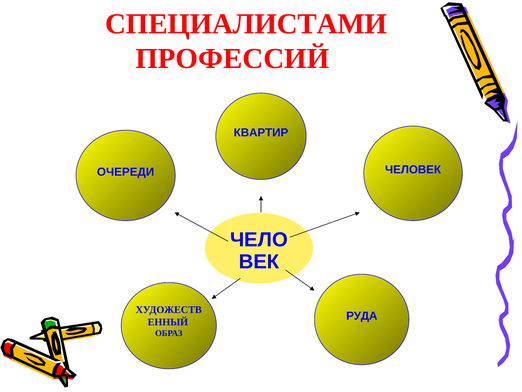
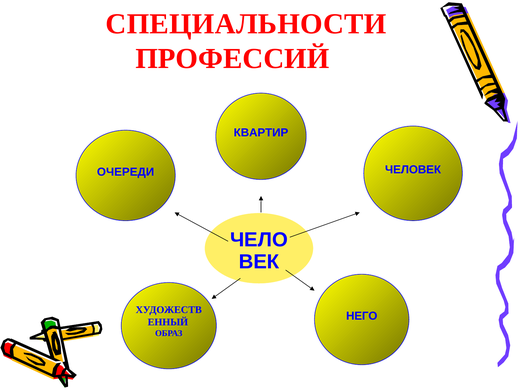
СПЕЦИАЛИСТАМИ: СПЕЦИАЛИСТАМИ -> СПЕЦИАЛЬНОСТИ
РУДА: РУДА -> НЕГО
